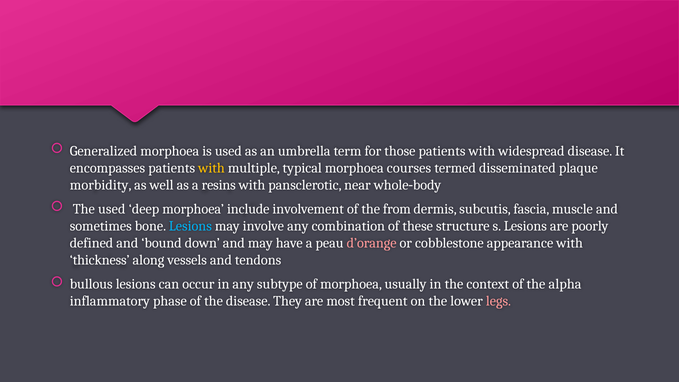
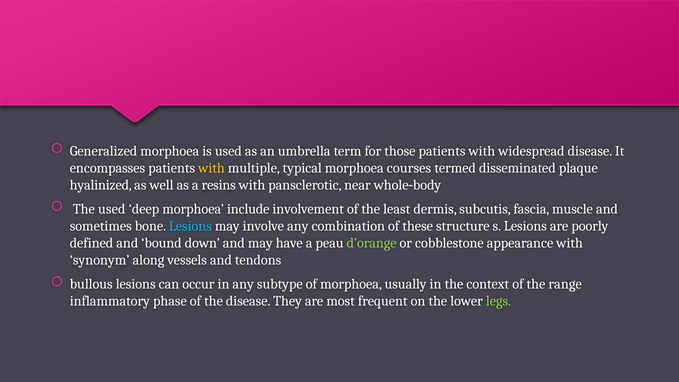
morbidity: morbidity -> hyalinized
from: from -> least
d’orange colour: pink -> light green
thickness: thickness -> synonym
alpha: alpha -> range
legs colour: pink -> light green
